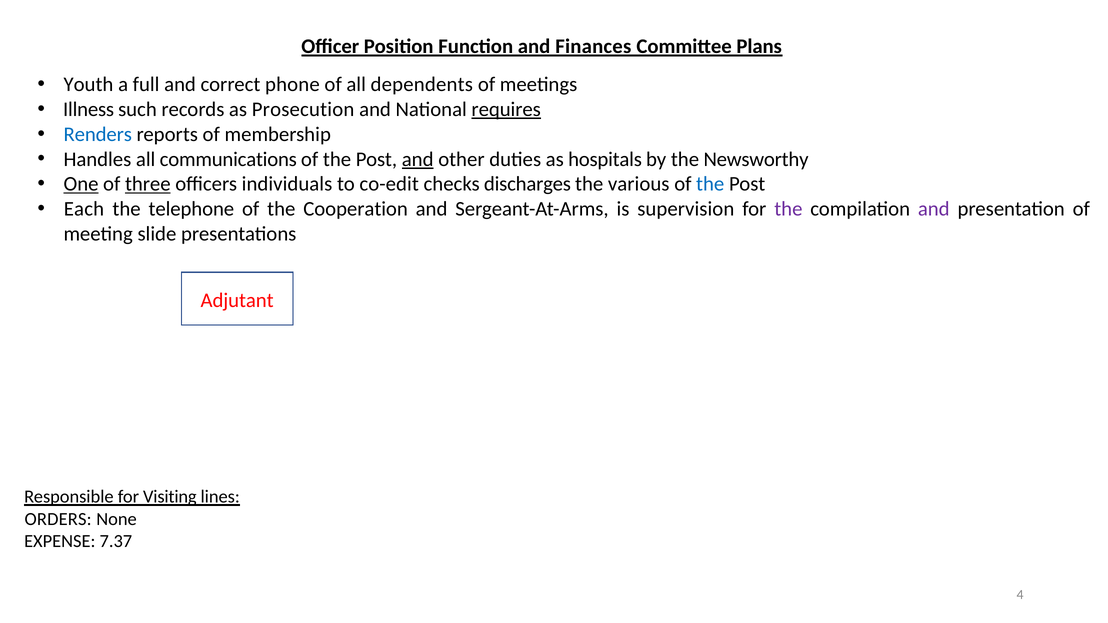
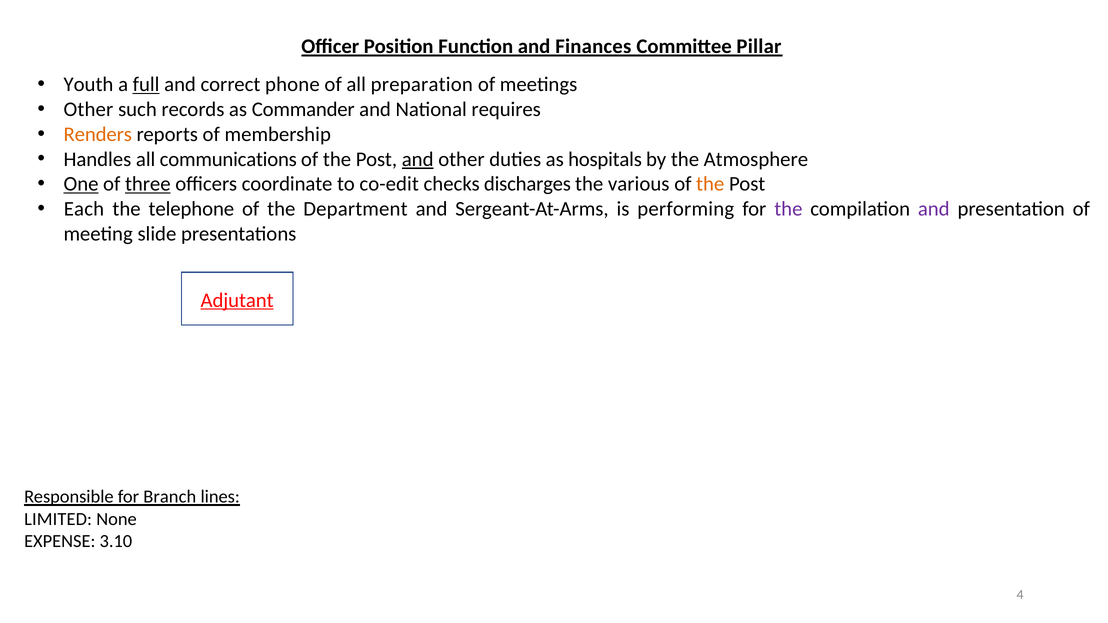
Plans: Plans -> Pillar
full underline: none -> present
dependents: dependents -> preparation
Illness at (89, 109): Illness -> Other
Prosecution: Prosecution -> Commander
requires underline: present -> none
Renders colour: blue -> orange
Newsworthy: Newsworthy -> Atmosphere
individuals: individuals -> coordinate
the at (710, 184) colour: blue -> orange
Cooperation: Cooperation -> Department
supervision: supervision -> performing
Adjutant underline: none -> present
Visiting: Visiting -> Branch
ORDERS: ORDERS -> LIMITED
7.37: 7.37 -> 3.10
